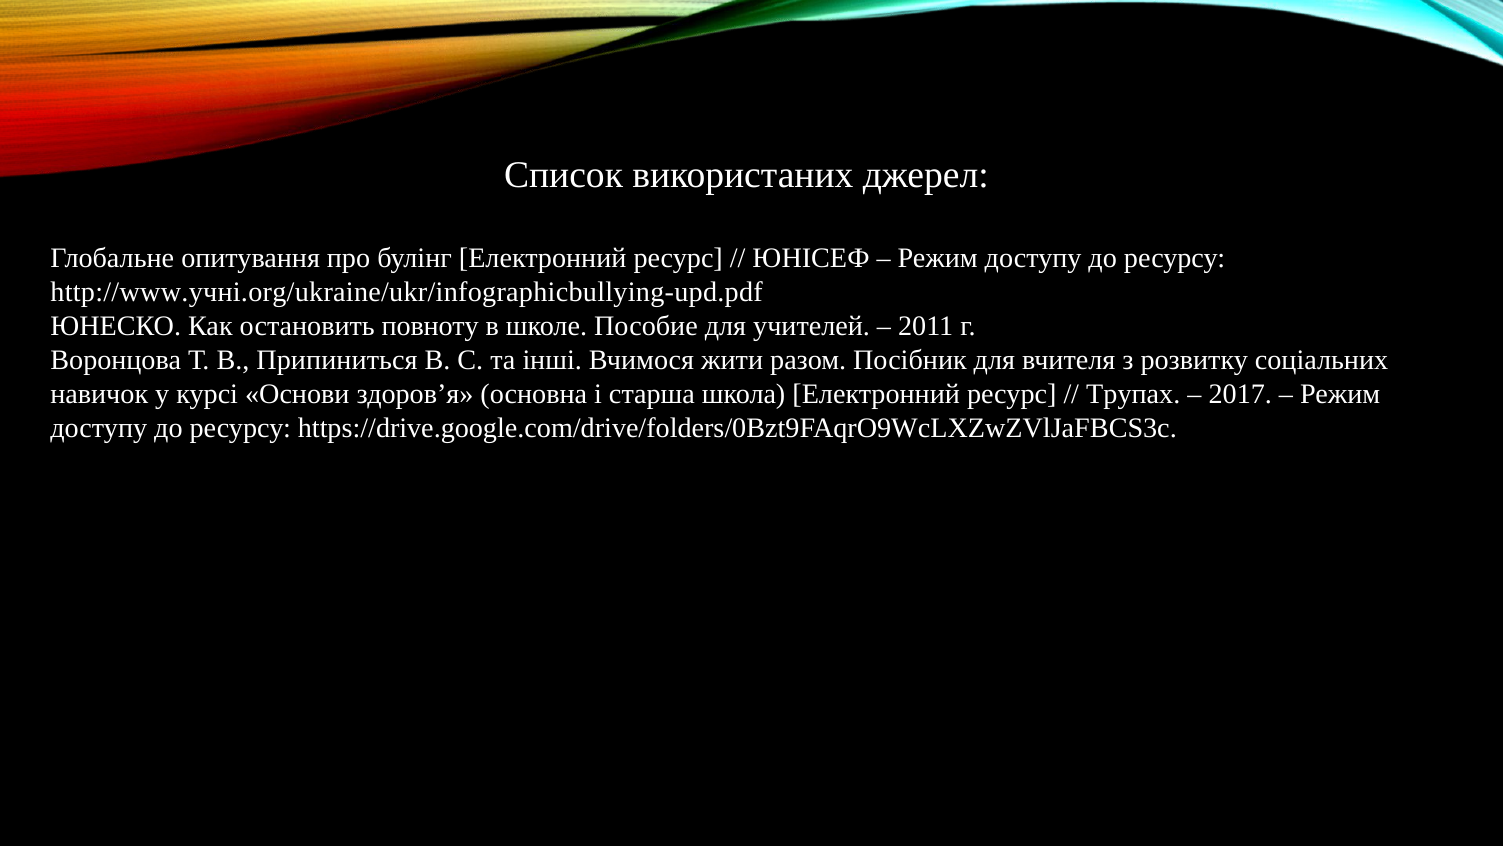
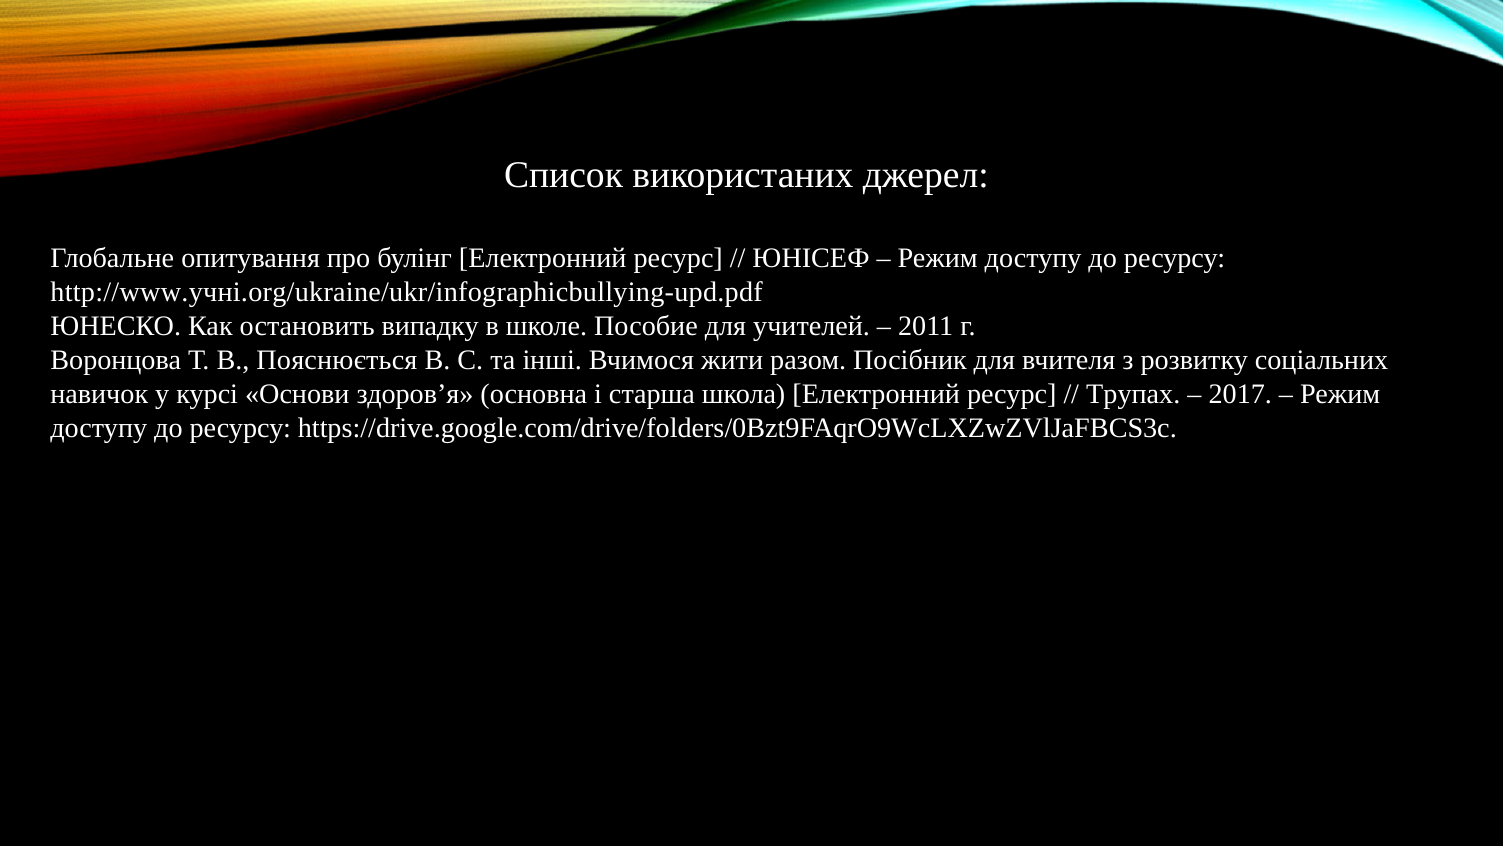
повноту: повноту -> випадку
Припиниться: Припиниться -> Пояснюється
